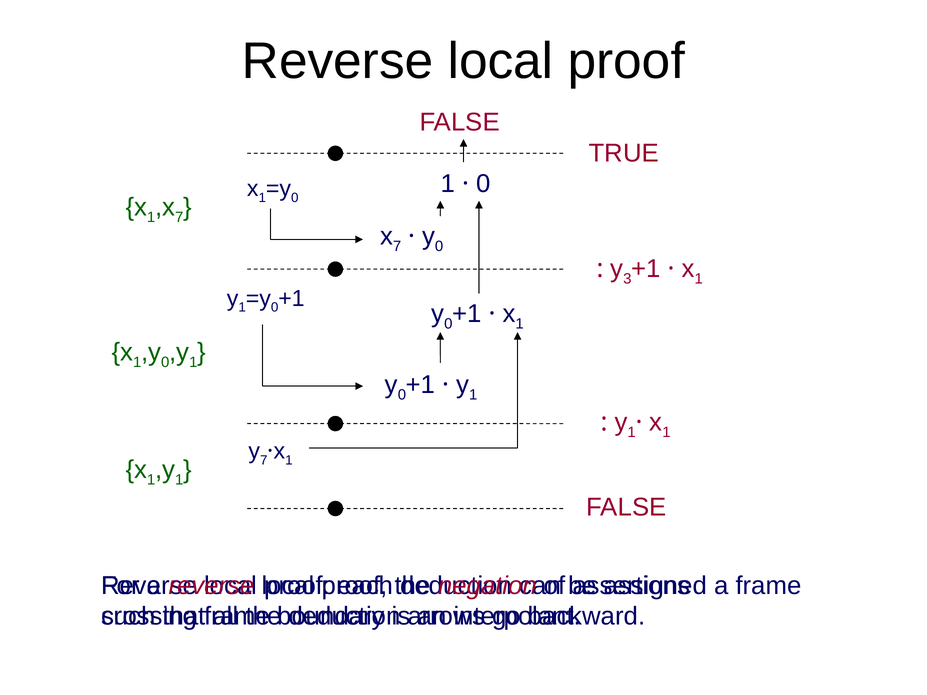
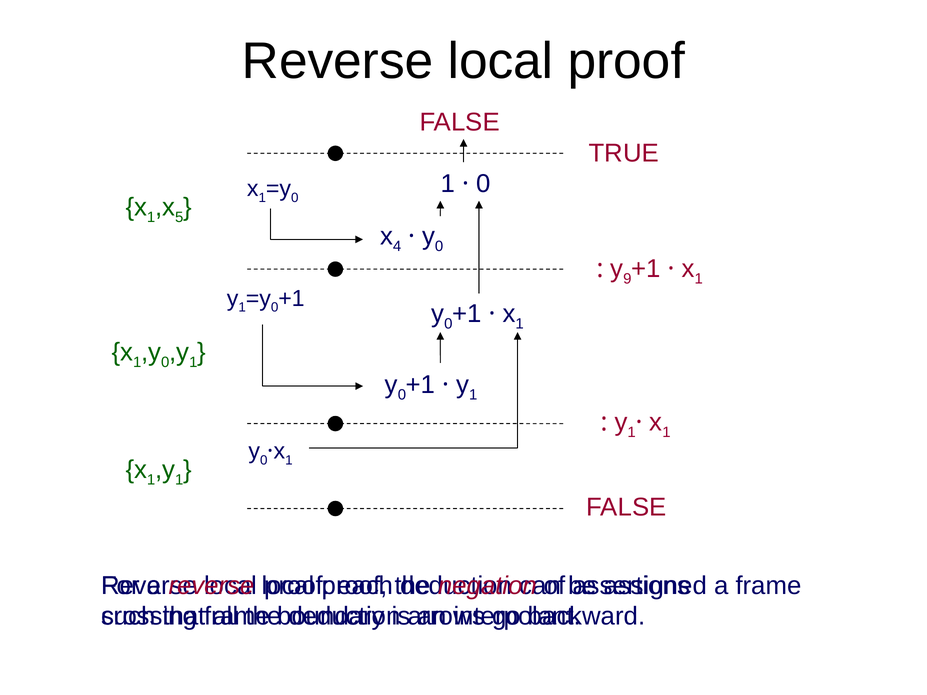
7 at (179, 217): 7 -> 5
7 at (397, 247): 7 -> 4
3: 3 -> 9
7 at (264, 461): 7 -> 0
